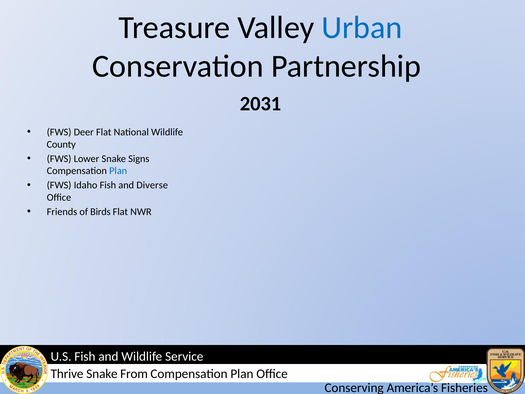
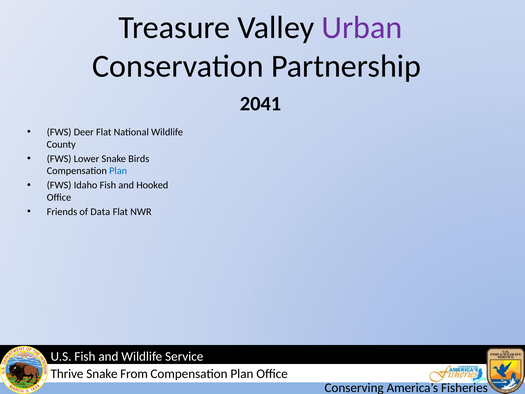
Urban colour: blue -> purple
2031: 2031 -> 2041
Signs: Signs -> Birds
Diverse: Diverse -> Hooked
Birds: Birds -> Data
